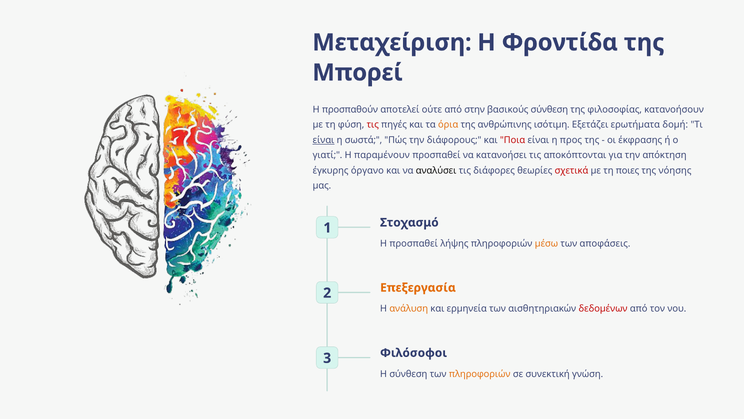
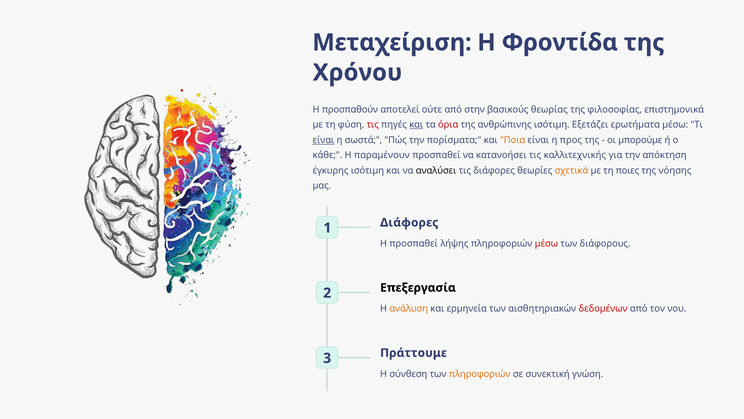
Μπορεί: Μπορεί -> Χρόνου
βασικούς σύνθεση: σύνθεση -> θεωρίας
κατανοήσουν: κατανοήσουν -> επιστημονικά
και at (416, 125) underline: none -> present
όρια colour: orange -> red
ερωτήματα δομή: δομή -> μέσω
διάφορους: διάφορους -> πορίσματα
Ποια colour: red -> orange
έκφρασης: έκφρασης -> μπορούμε
γιατί: γιατί -> κάθε
αποκόπτονται: αποκόπτονται -> καλλιτεχνικής
έγκυρης όργανο: όργανο -> ισότιμη
σχετικά colour: red -> orange
1 Στοχασμό: Στοχασμό -> Διάφορες
μέσω at (546, 243) colour: orange -> red
αποφάσεις: αποφάσεις -> διάφορους
Επεξεργασία colour: orange -> black
Φιλόσοφοι: Φιλόσοφοι -> Πράττουμε
